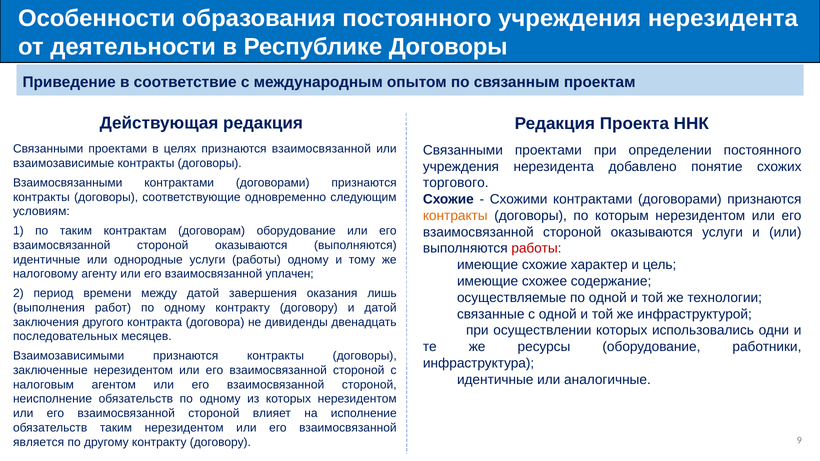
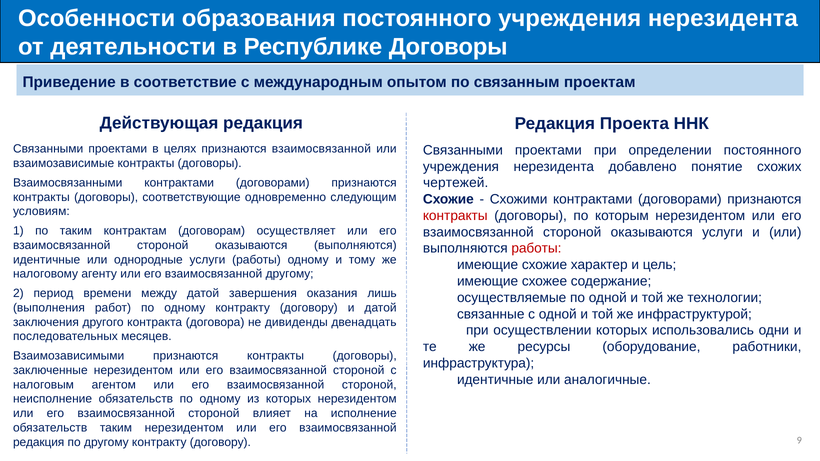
торгового: торгового -> чертежей
контракты at (455, 216) colour: orange -> red
договорам оборудование: оборудование -> осуществляет
взаимосвязанной уплачен: уплачен -> другому
является at (39, 442): является -> редакция
